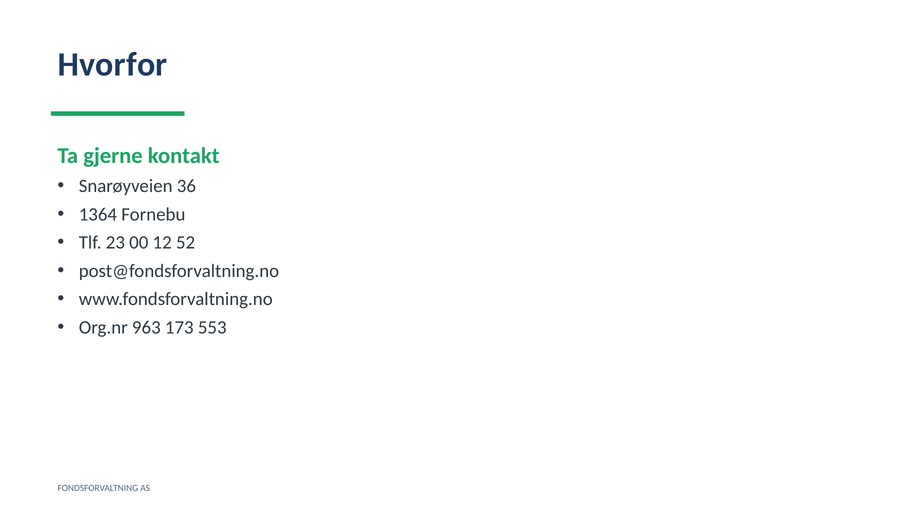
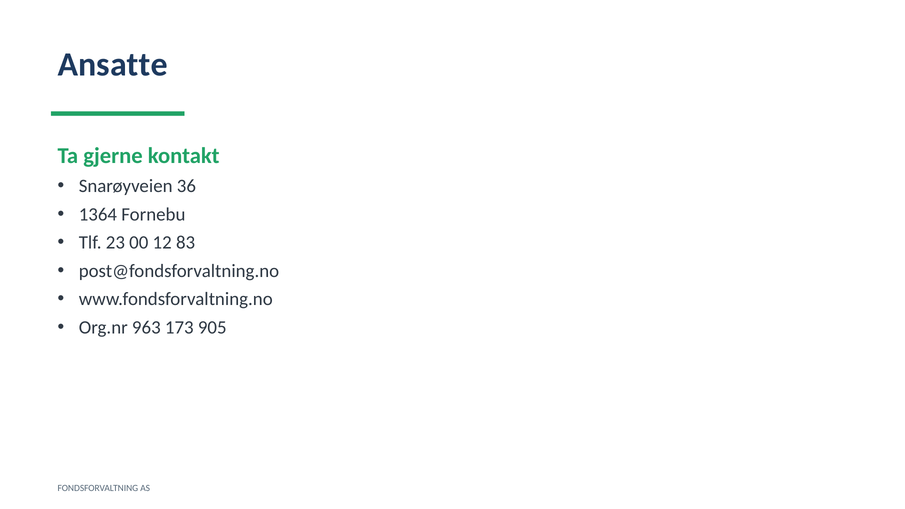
Hvorfor: Hvorfor -> Ansatte
52: 52 -> 83
553: 553 -> 905
